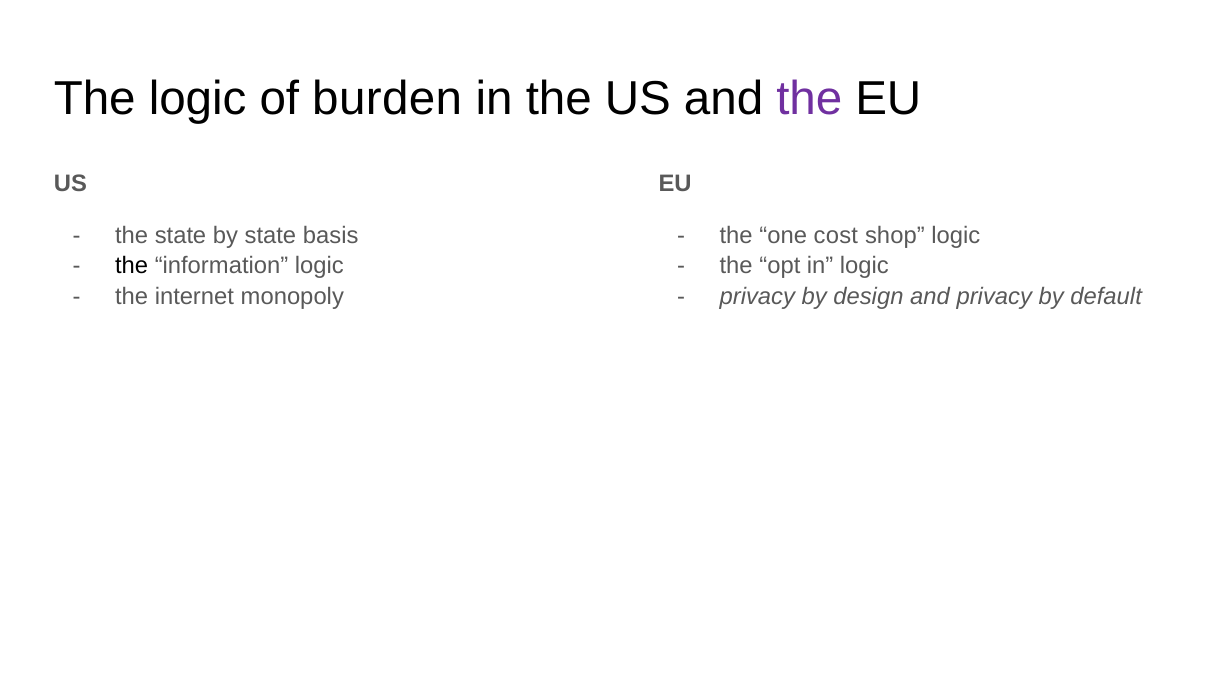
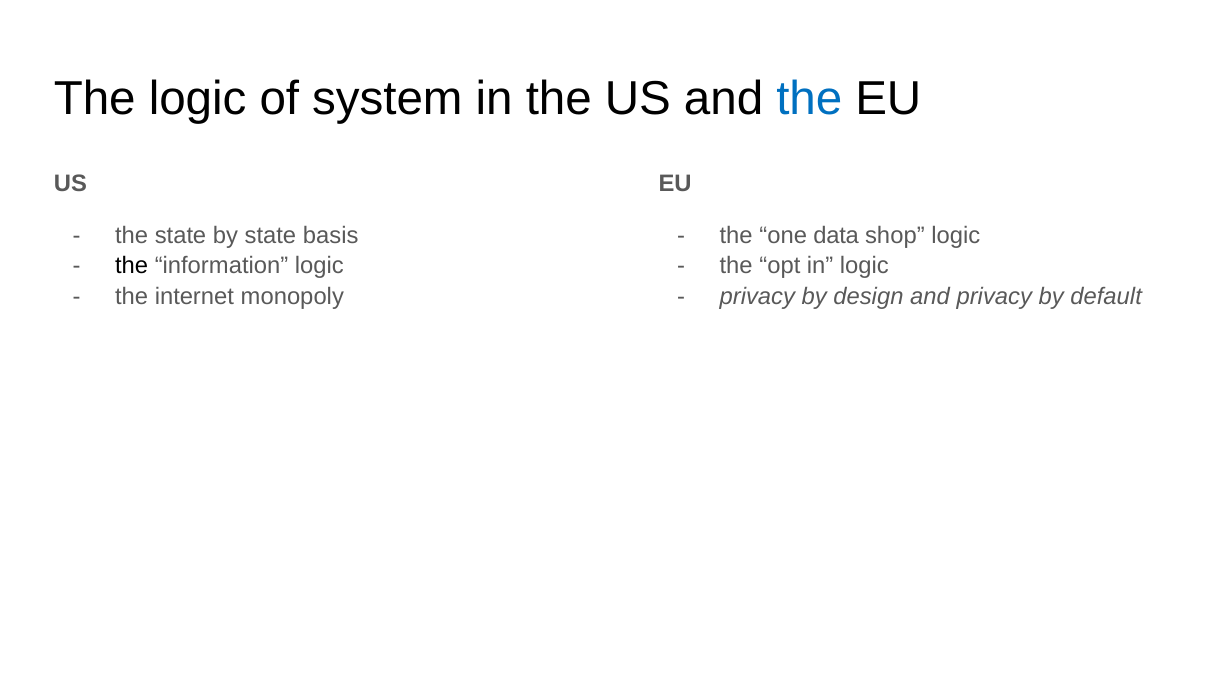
burden: burden -> system
the at (809, 99) colour: purple -> blue
cost: cost -> data
